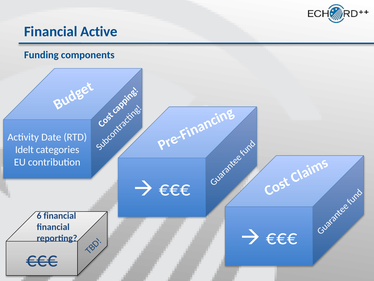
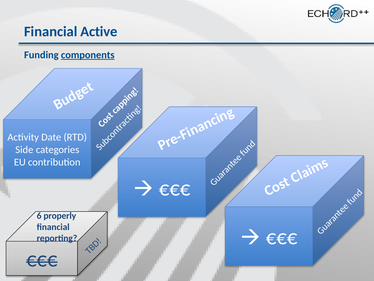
components underline: none -> present
Idelt: Idelt -> Side
6 financial: financial -> properly
